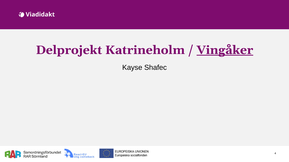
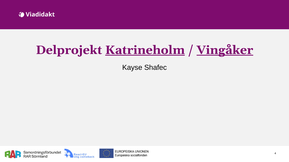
Katrineholm underline: none -> present
